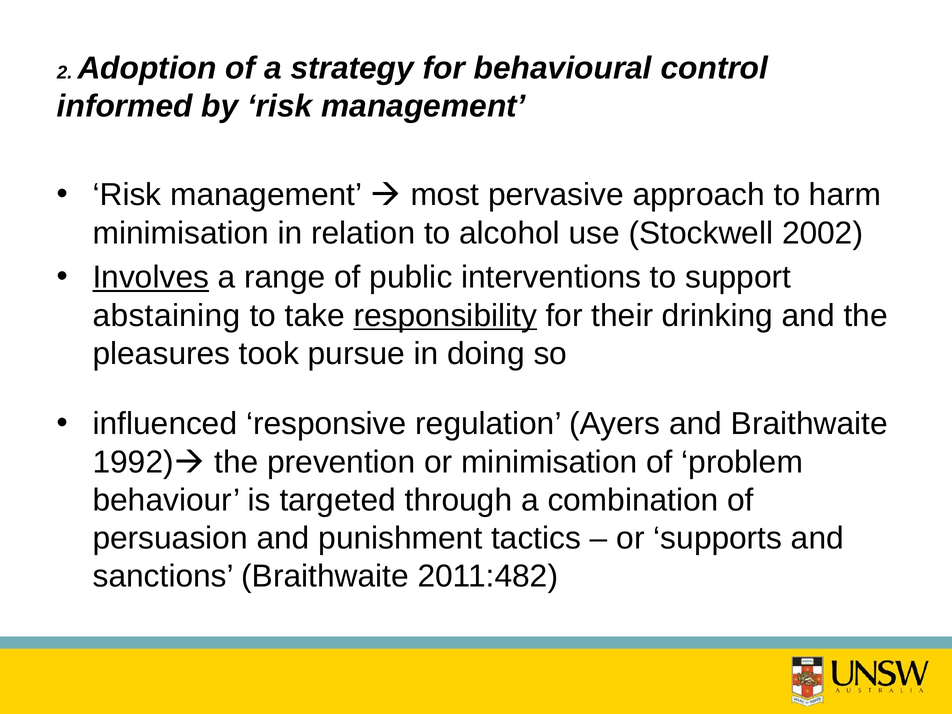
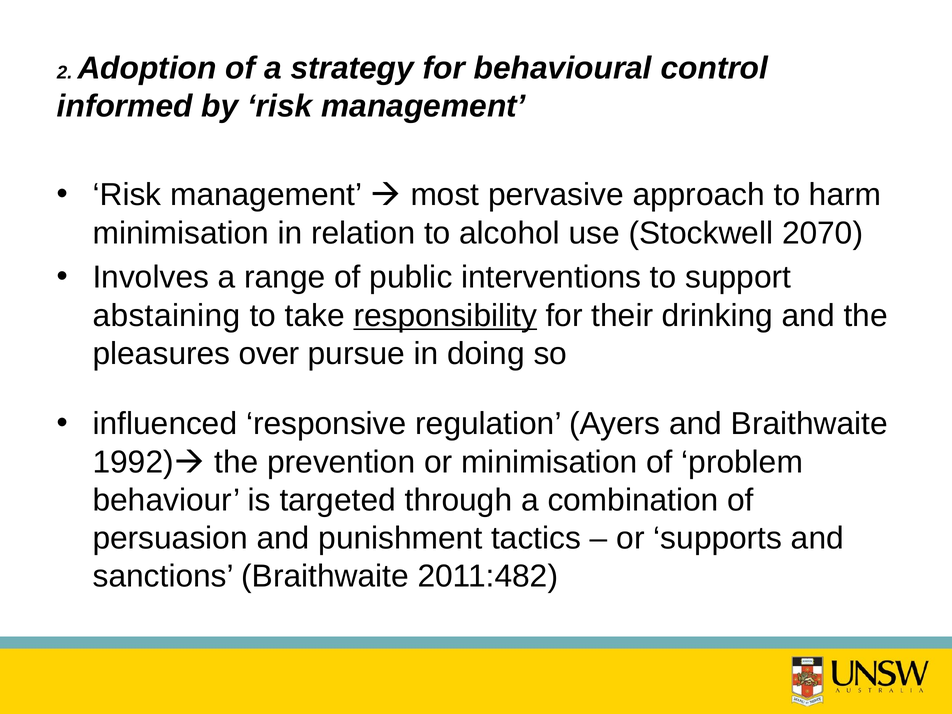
2002: 2002 -> 2070
Involves underline: present -> none
took: took -> over
